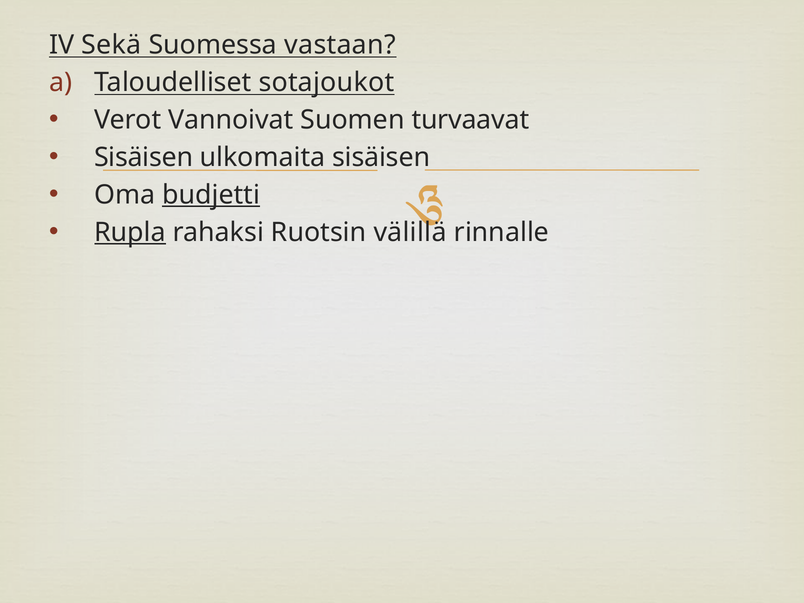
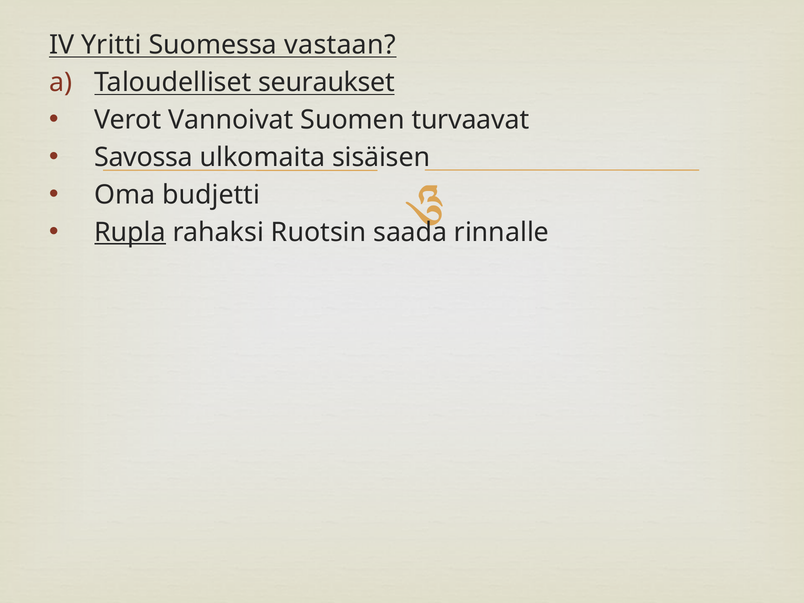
Sekä: Sekä -> Yritti
sotajoukot: sotajoukot -> seuraukset
Sisäisen at (144, 157): Sisäisen -> Savossa
budjetti underline: present -> none
välillä: välillä -> saada
